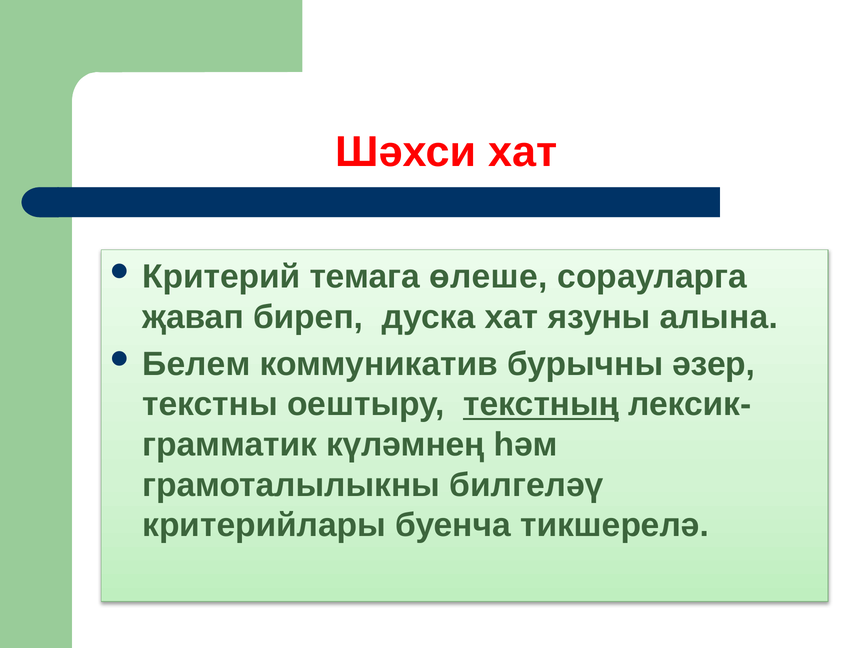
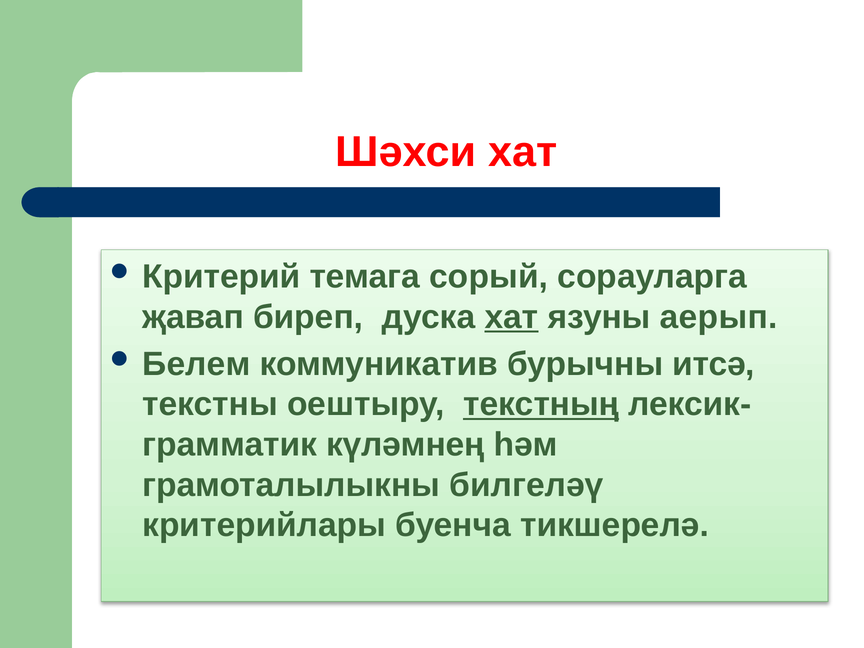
өлеше: өлеше -> сорый
хат at (511, 317) underline: none -> present
алына: алына -> аерып
әзер: әзер -> итсә
